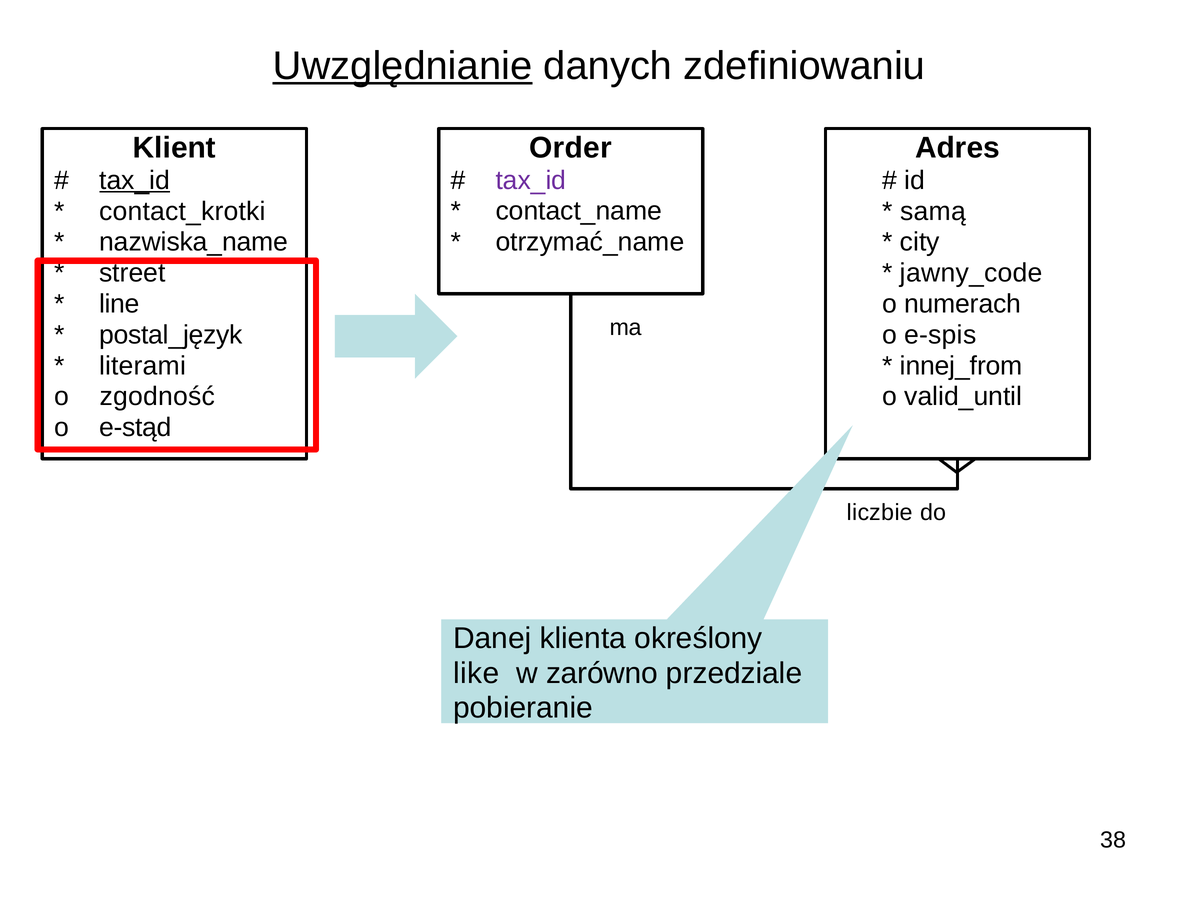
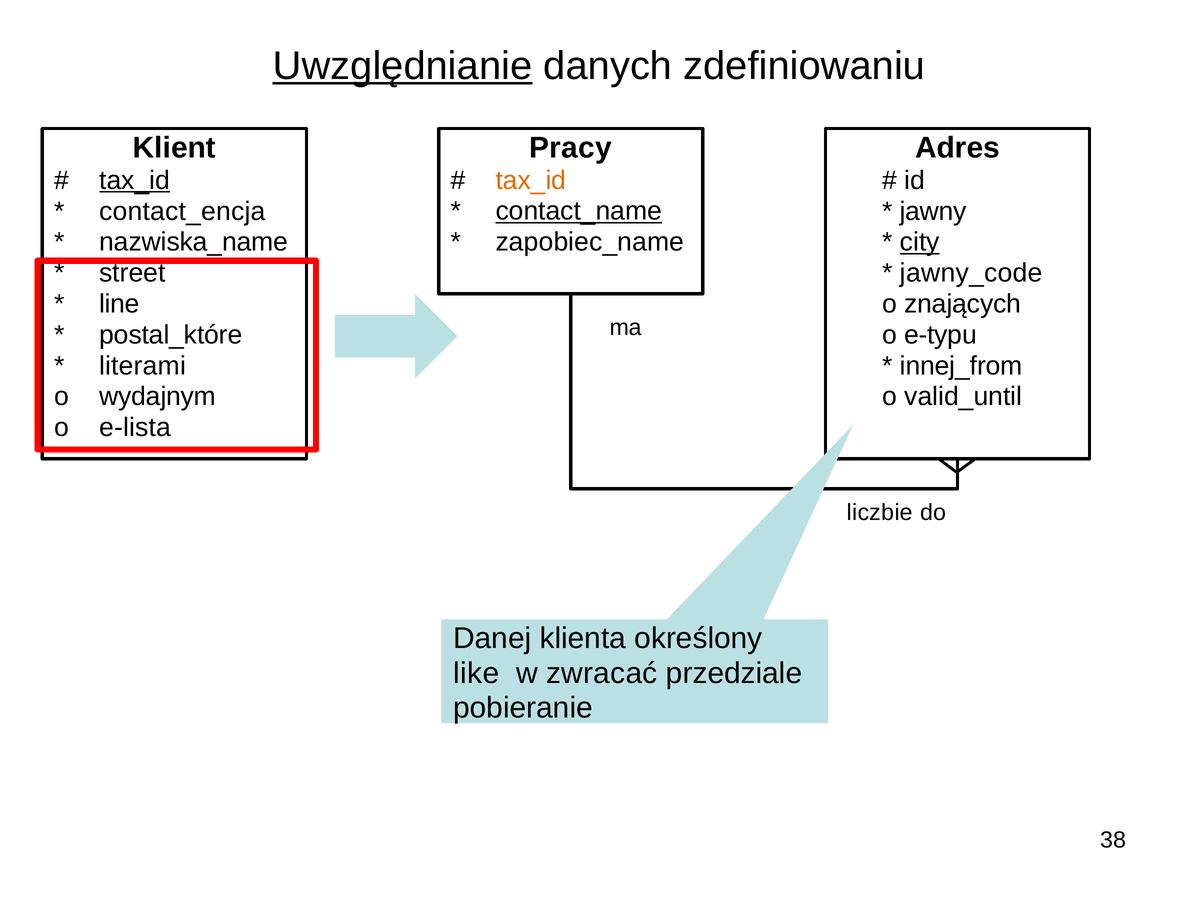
Order: Order -> Pracy
tax_id at (531, 180) colour: purple -> orange
contact_krotki: contact_krotki -> contact_encja
contact_name underline: none -> present
samą: samą -> jawny
otrzymać_name: otrzymać_name -> zapobiec_name
city underline: none -> present
numerach: numerach -> znających
postal_język: postal_język -> postal_które
e-spis: e-spis -> e-typu
zgodność: zgodność -> wydajnym
e-stąd: e-stąd -> e-lista
zarówno: zarówno -> zwracać
